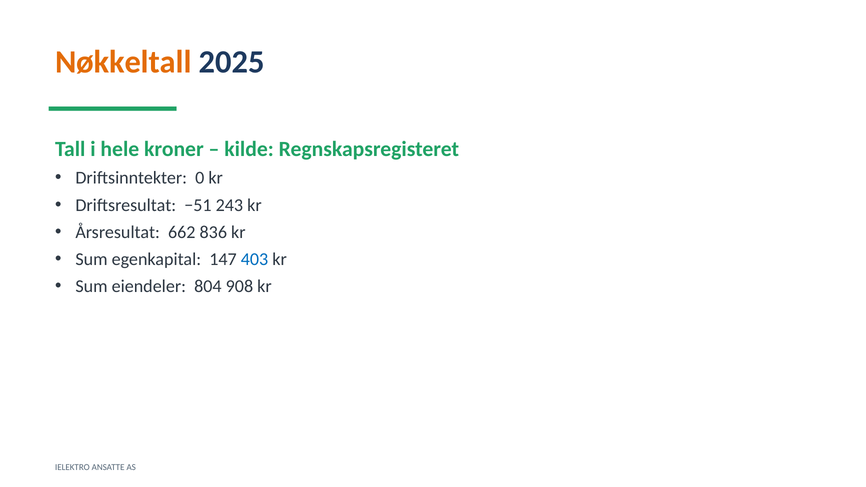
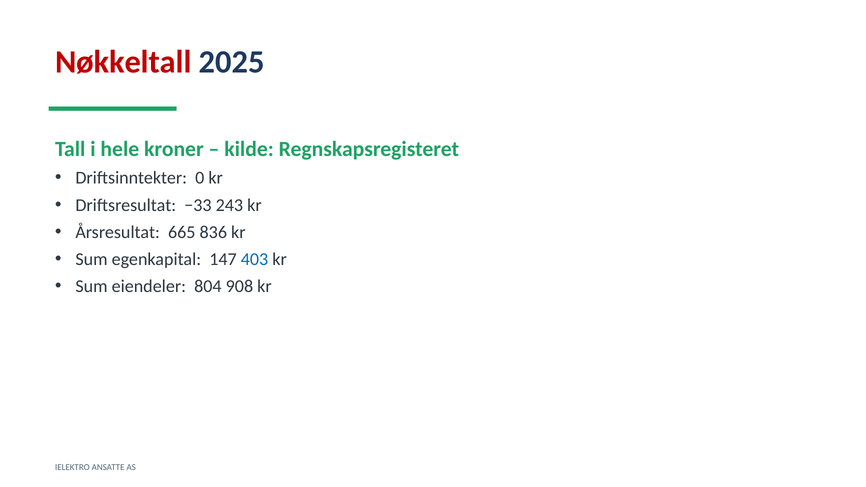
Nøkkeltall colour: orange -> red
−51: −51 -> −33
662: 662 -> 665
